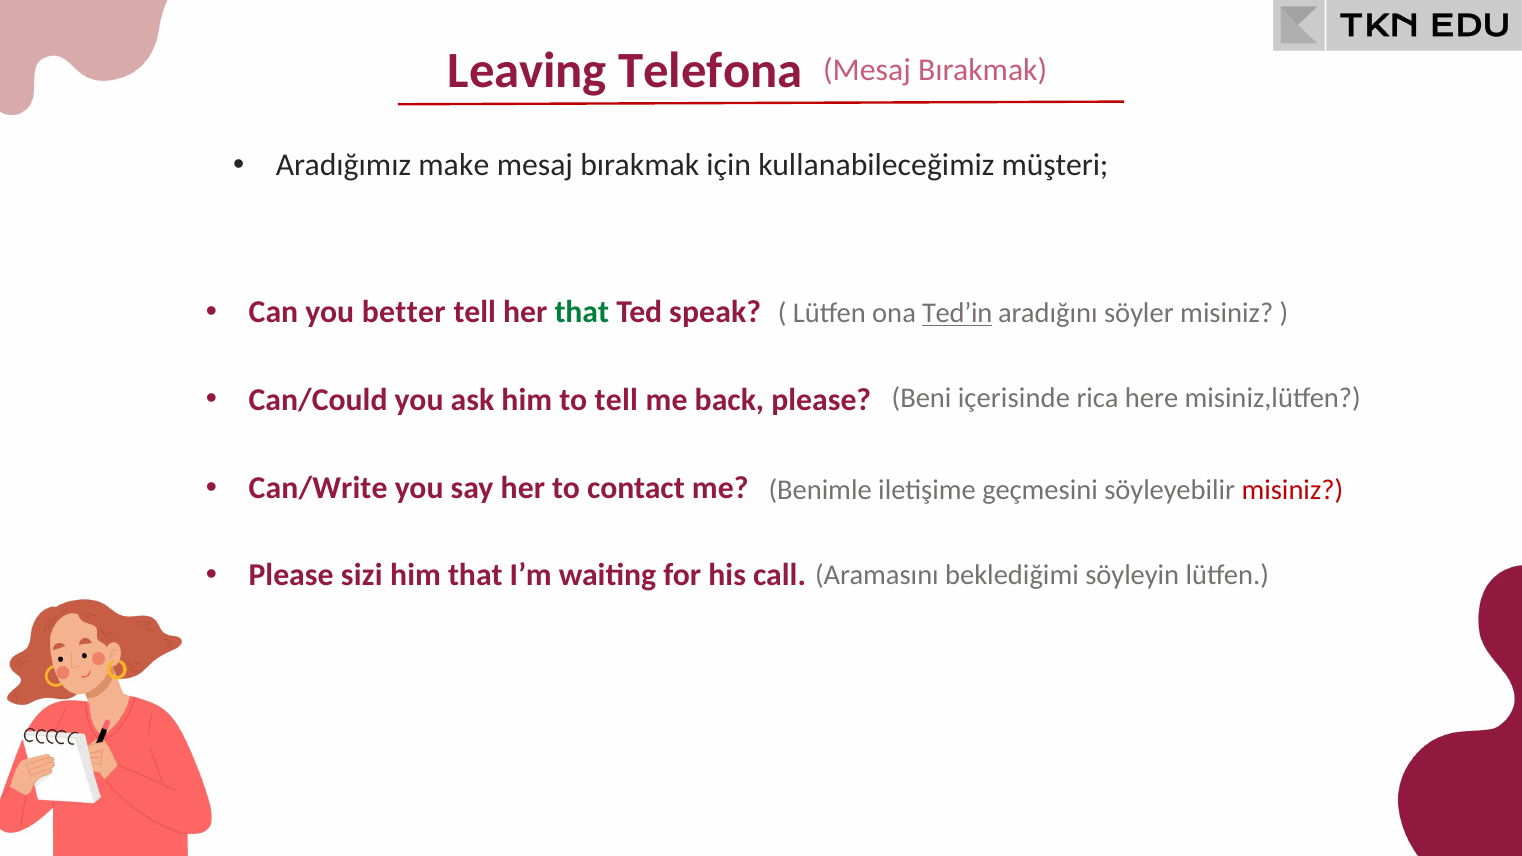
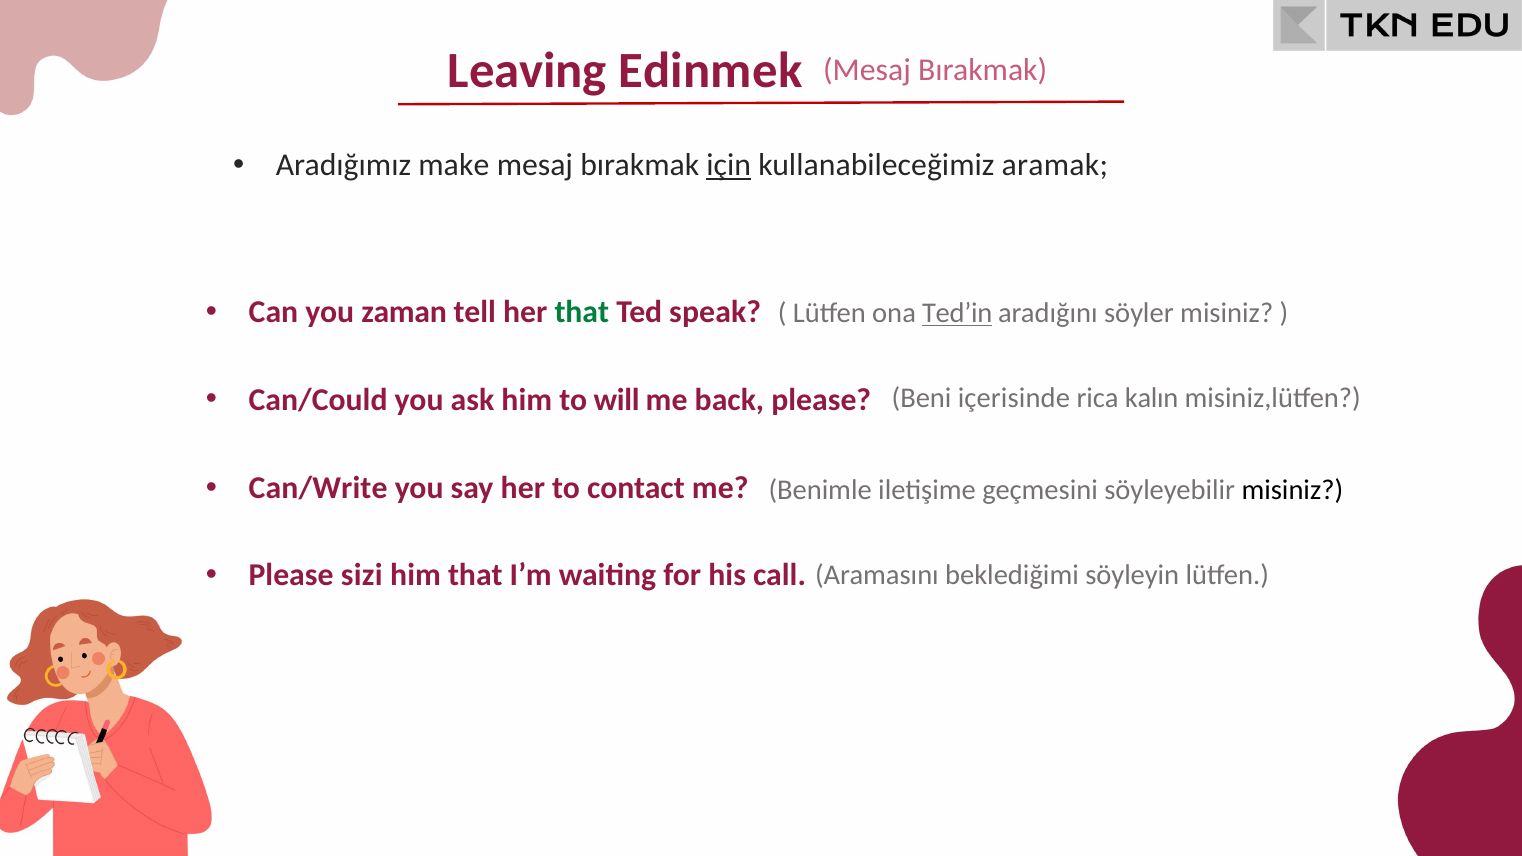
Telefona: Telefona -> Edinmek
için underline: none -> present
müşteri: müşteri -> aramak
better: better -> zaman
to tell: tell -> will
here: here -> kalın
misiniz at (1292, 490) colour: red -> black
